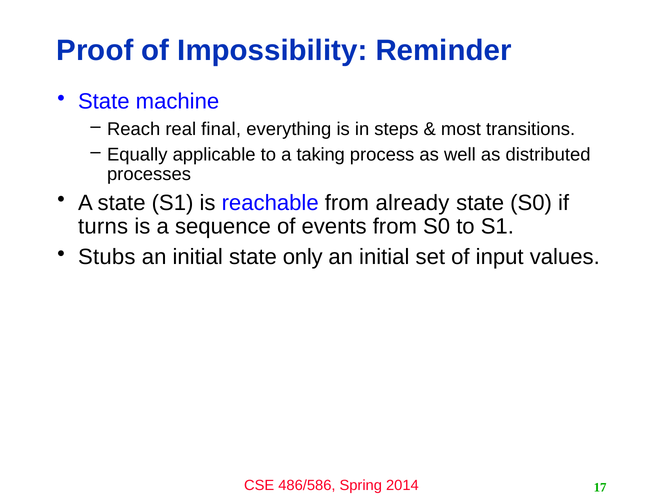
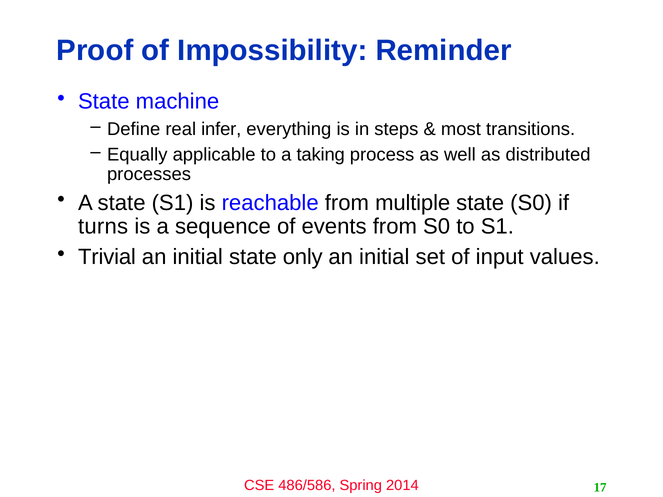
Reach: Reach -> Define
final: final -> infer
already: already -> multiple
Stubs: Stubs -> Trivial
